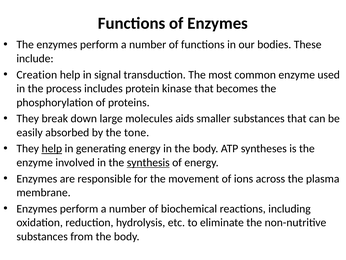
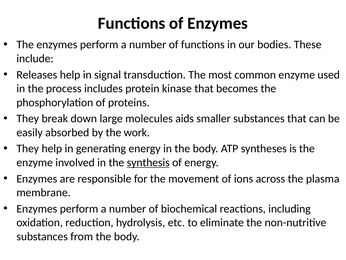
Creation: Creation -> Releases
tone: tone -> work
help at (52, 148) underline: present -> none
